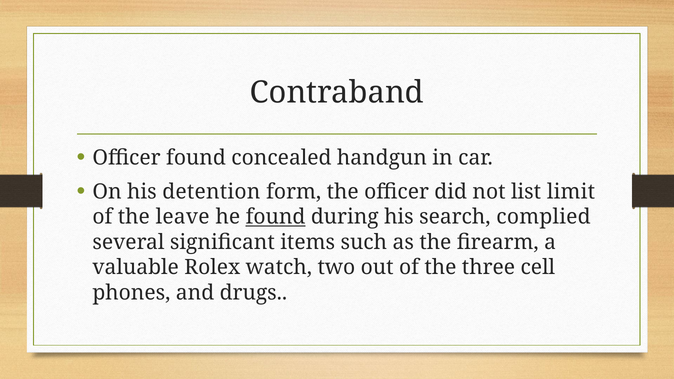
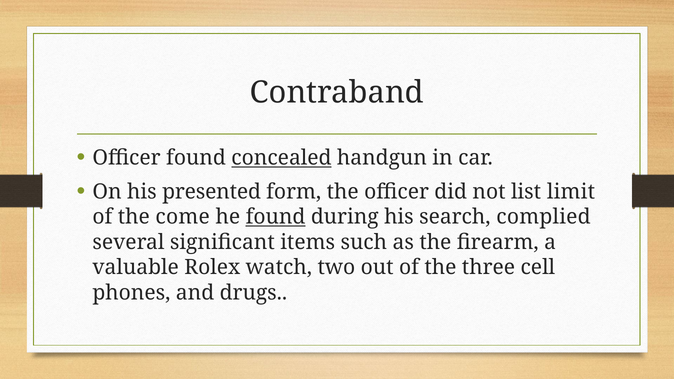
concealed underline: none -> present
detention: detention -> presented
leave: leave -> come
